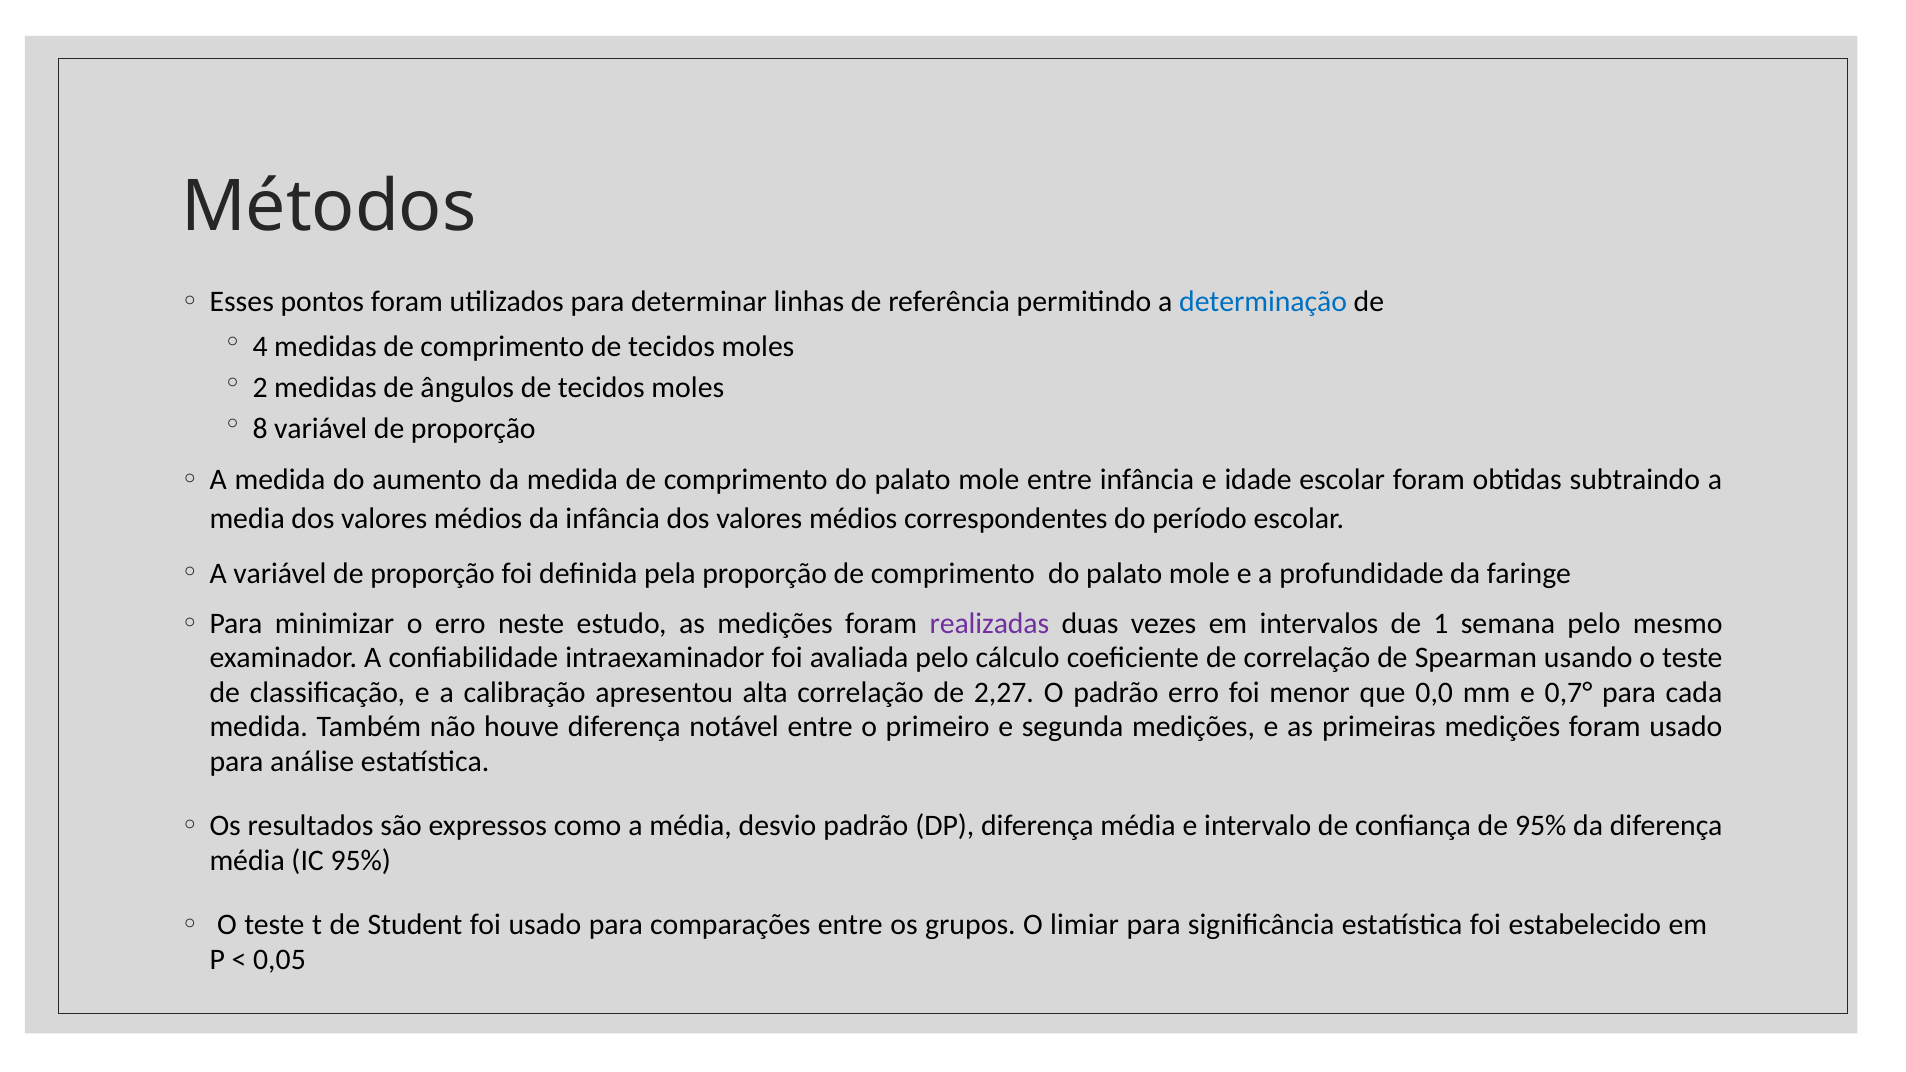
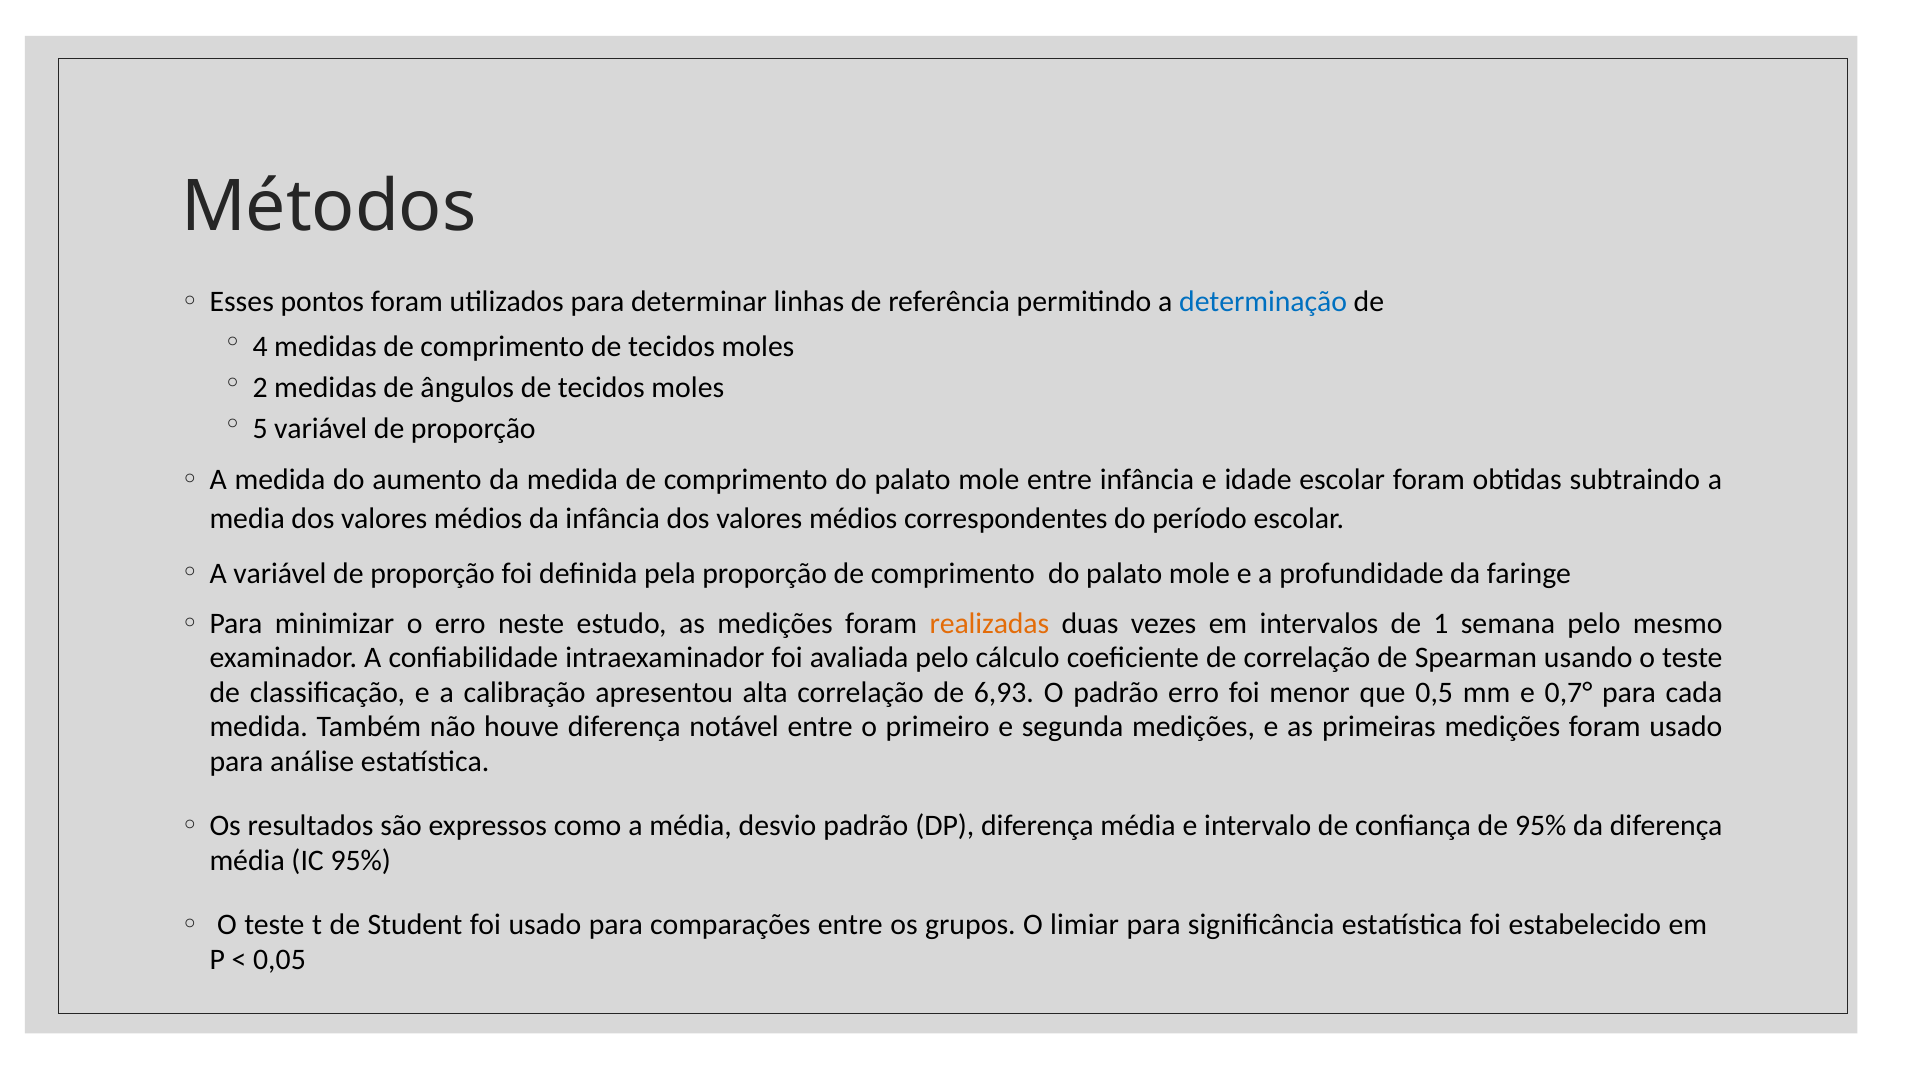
8: 8 -> 5
realizadas colour: purple -> orange
2,27: 2,27 -> 6,93
0,0: 0,0 -> 0,5
